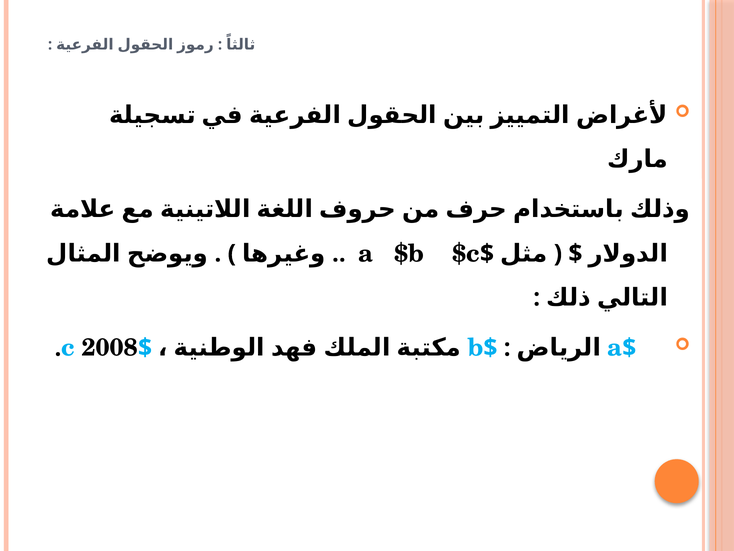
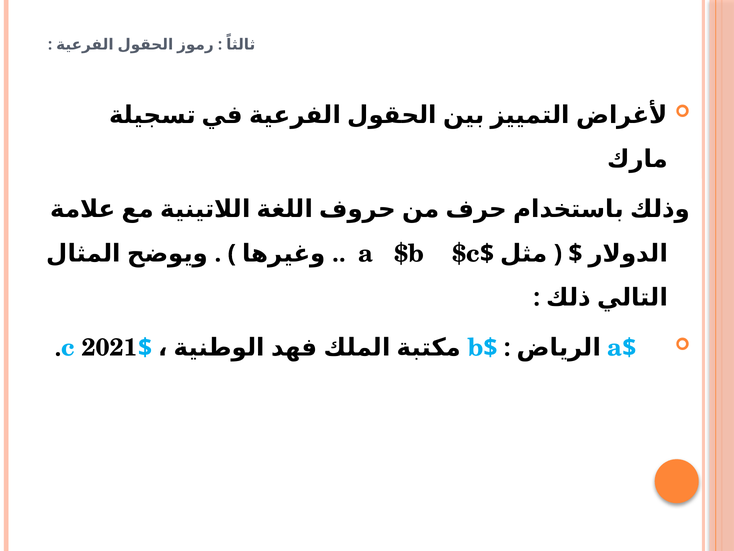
2008: 2008 -> 2021
